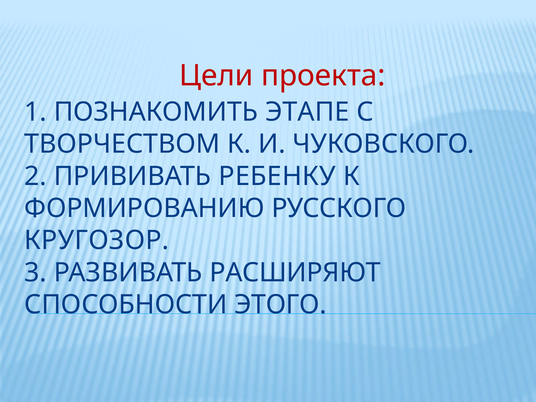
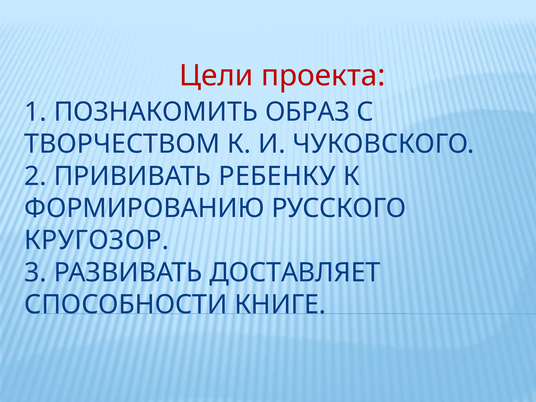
ЭТАПЕ: ЭТАПЕ -> ОБРАЗ
РАСШИРЯЮТ: РАСШИРЯЮТ -> ДОСТАВЛЯЕТ
ЭТОГО: ЭТОГО -> КНИГЕ
